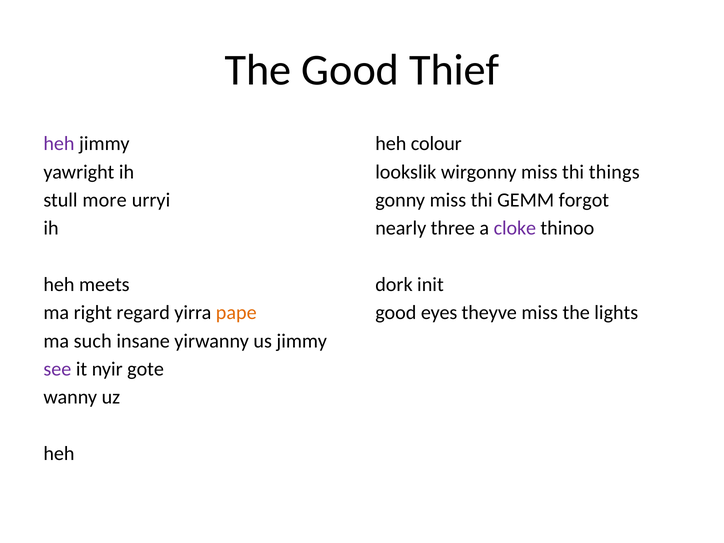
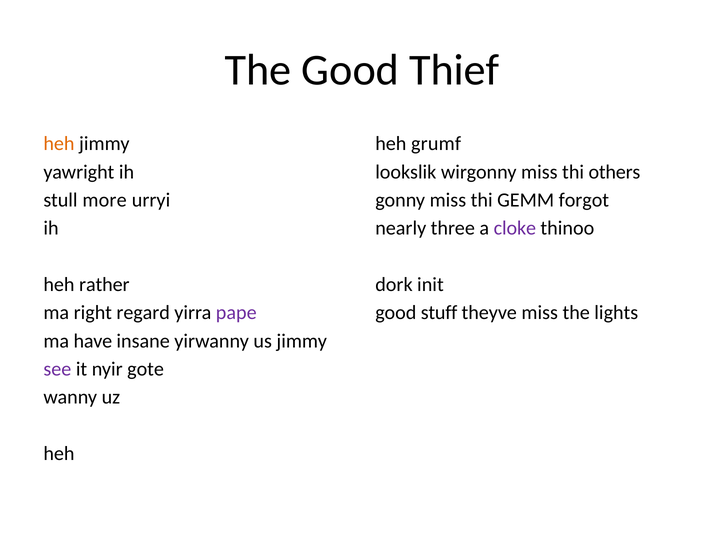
heh at (59, 144) colour: purple -> orange
colour: colour -> grumf
things: things -> others
meets: meets -> rather
pape colour: orange -> purple
eyes: eyes -> stuff
such: such -> have
